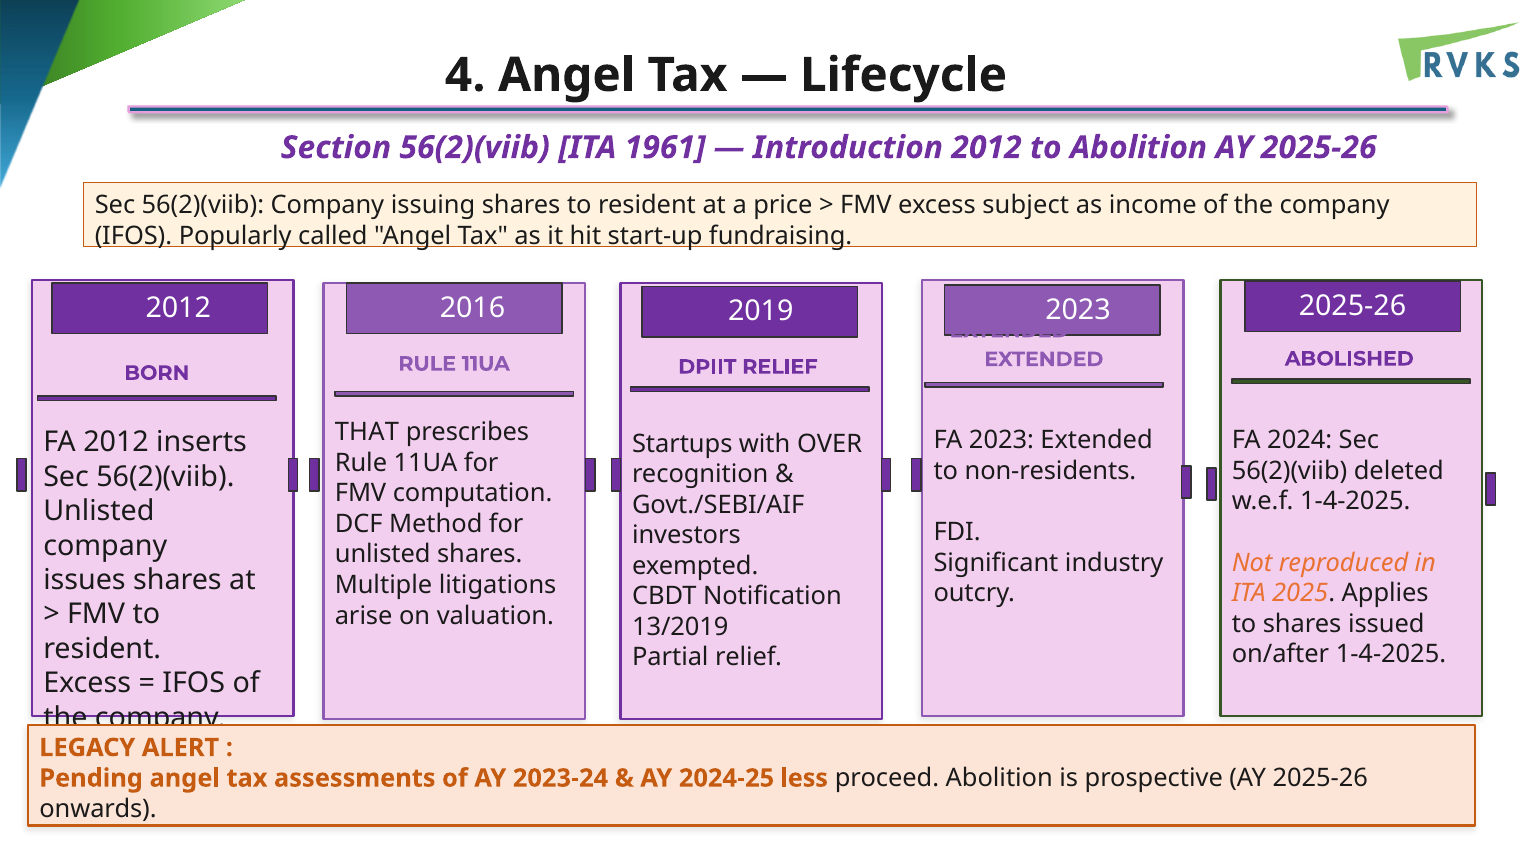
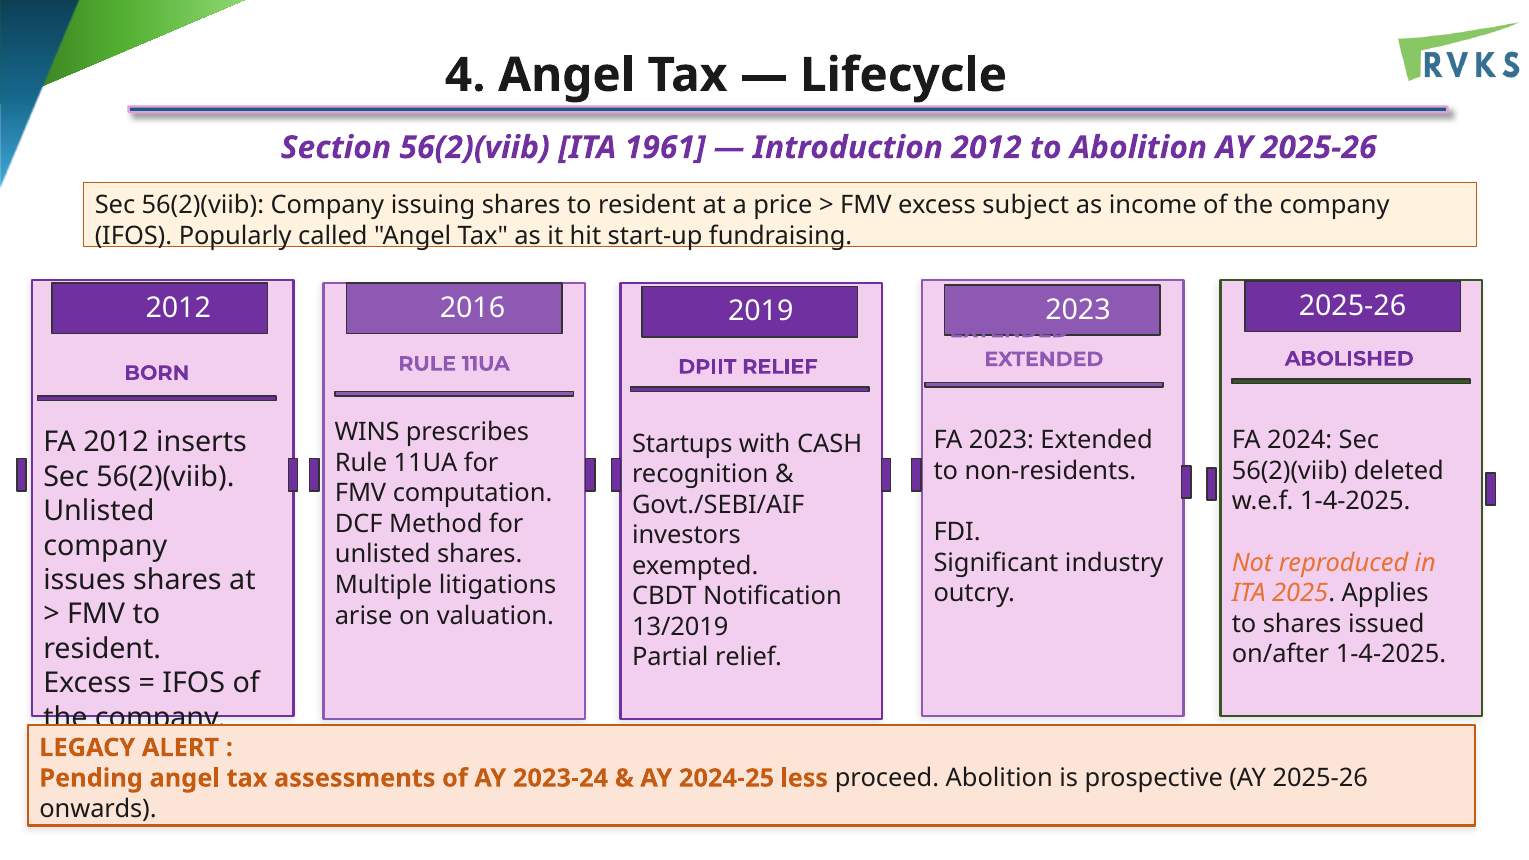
THAT: THAT -> WINS
OVER: OVER -> CASH
